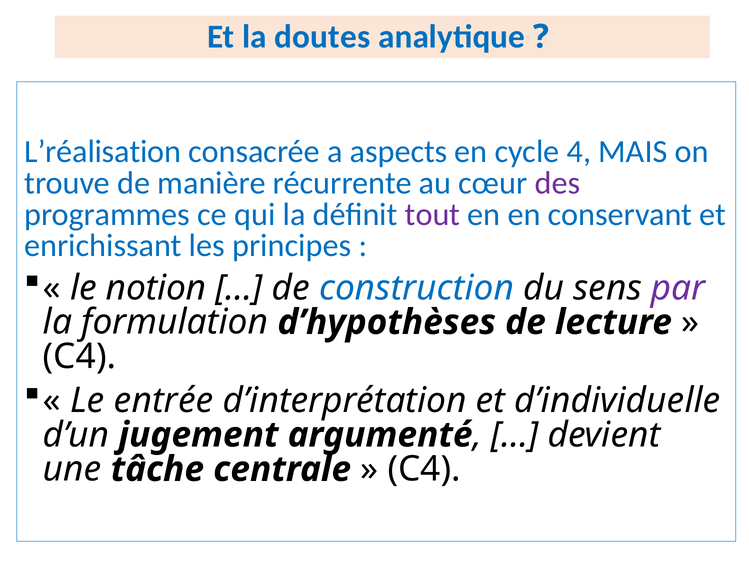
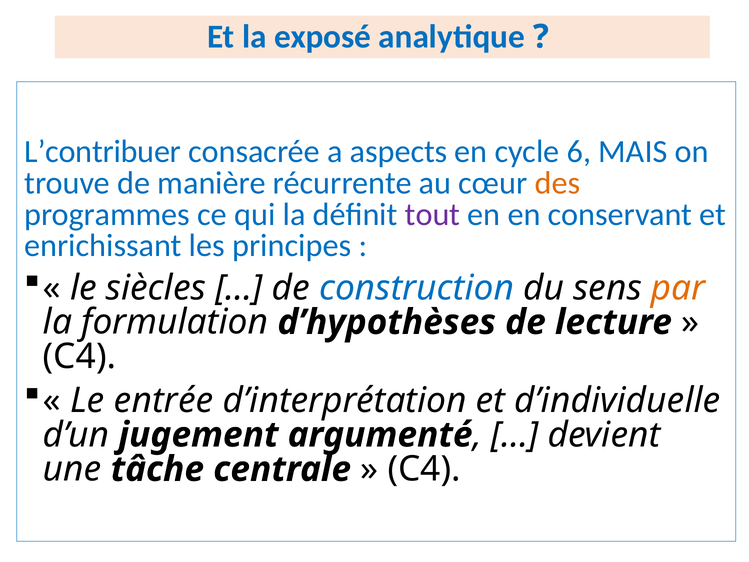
doutes: doutes -> exposé
L’réalisation: L’réalisation -> L’contribuer
4: 4 -> 6
des colour: purple -> orange
notion: notion -> siècles
par colour: purple -> orange
